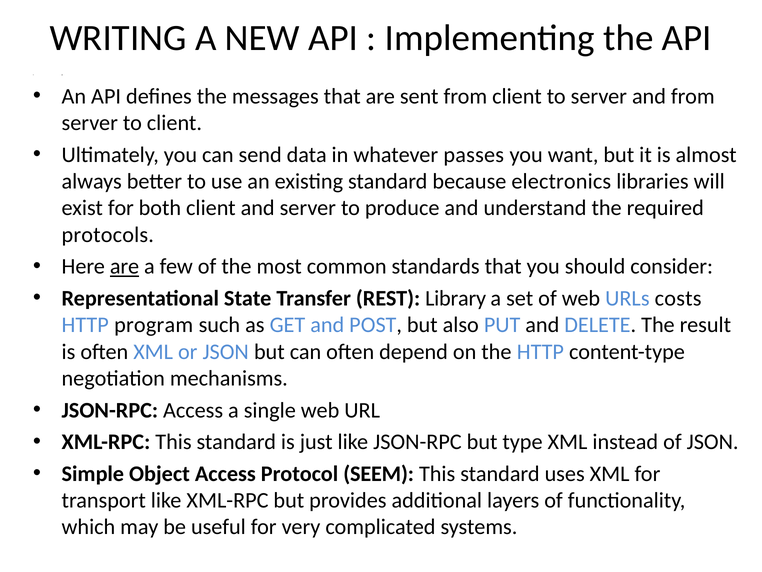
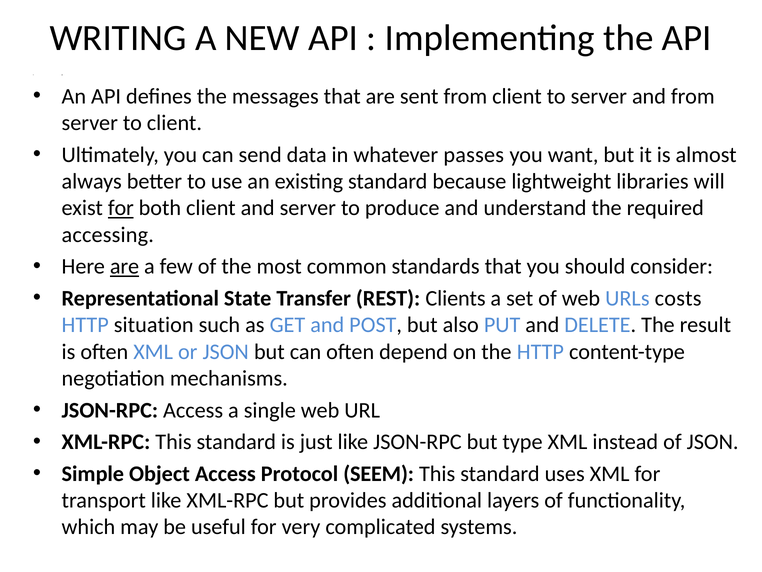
electronics: electronics -> lightweight
for at (121, 208) underline: none -> present
protocols: protocols -> accessing
Library: Library -> Clients
program: program -> situation
